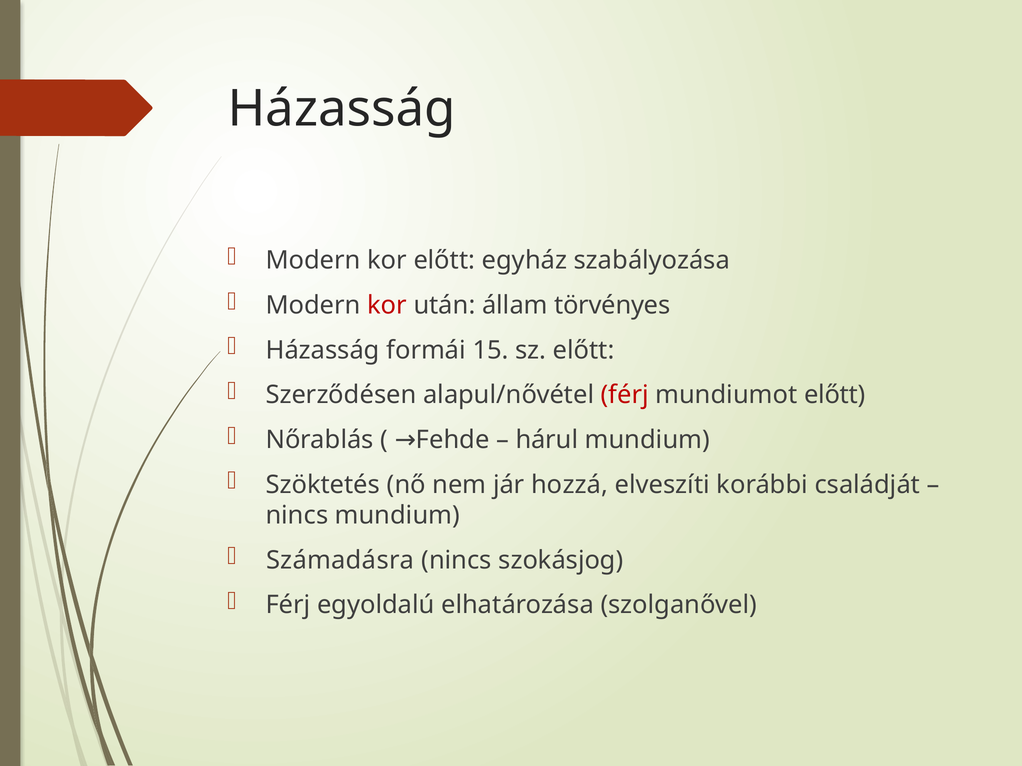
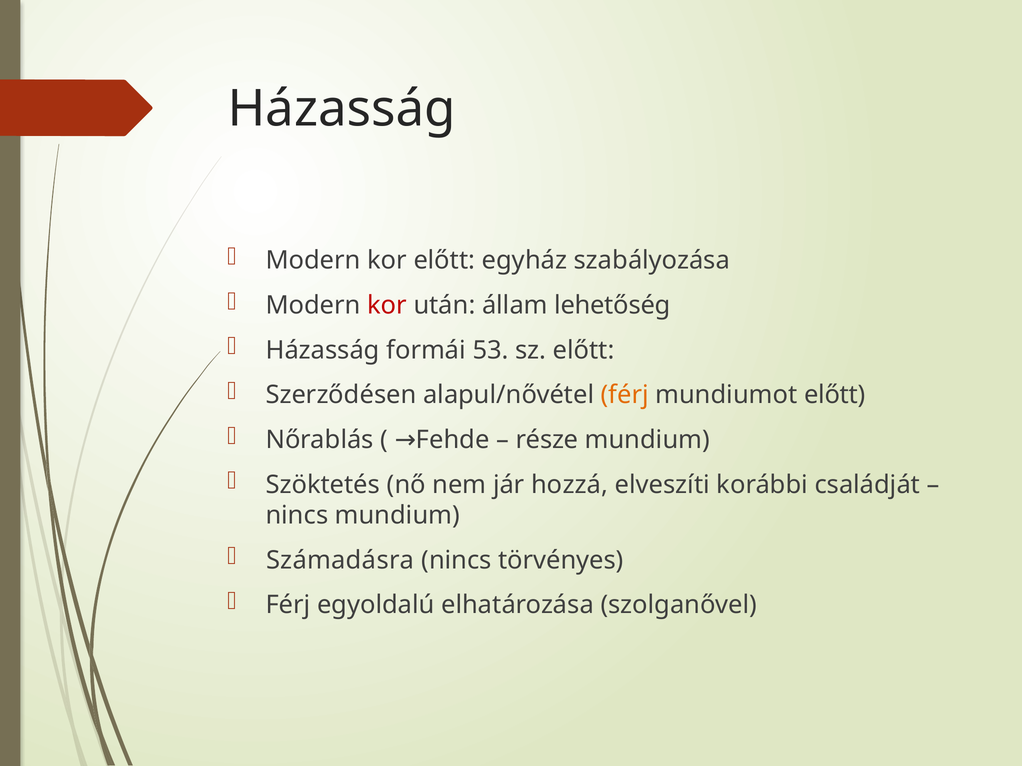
törvényes: törvényes -> lehetőség
15: 15 -> 53
férj at (625, 395) colour: red -> orange
hárul: hárul -> része
szokásjog: szokásjog -> törvényes
